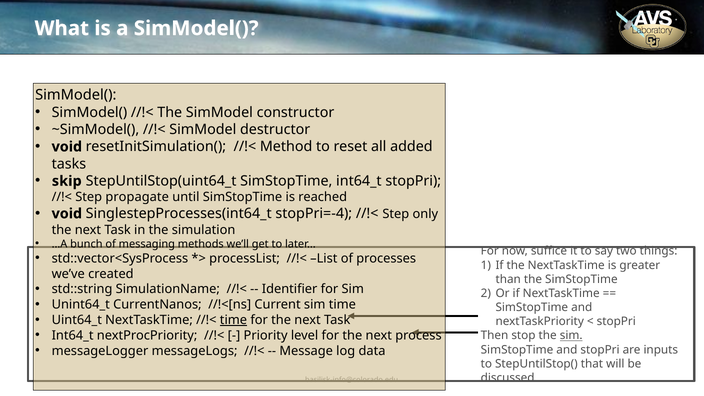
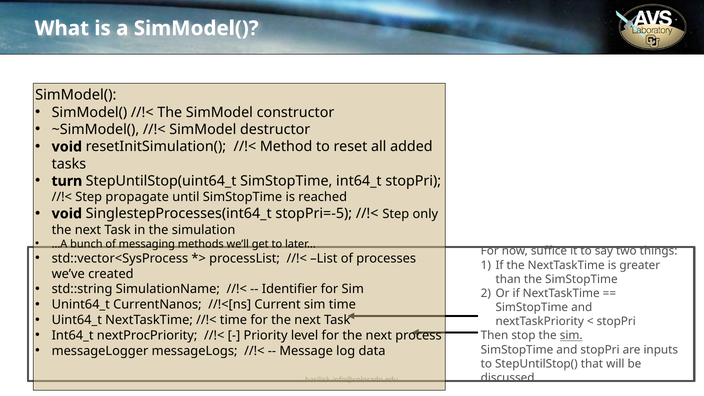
skip: skip -> turn
stopPri=-4: stopPri=-4 -> stopPri=-5
time at (233, 320) underline: present -> none
